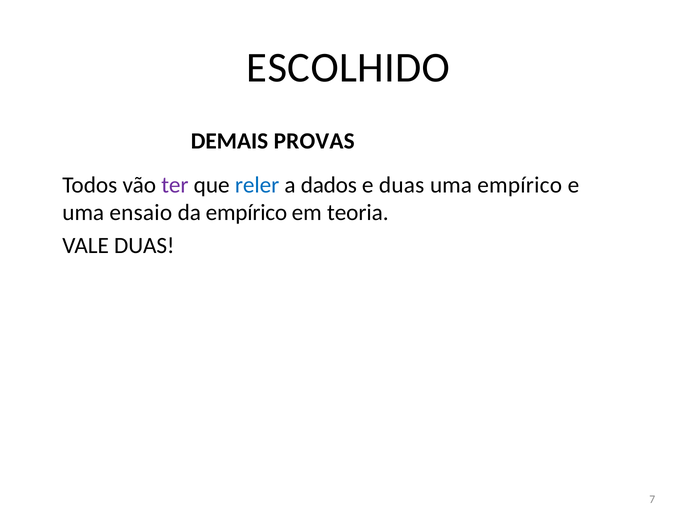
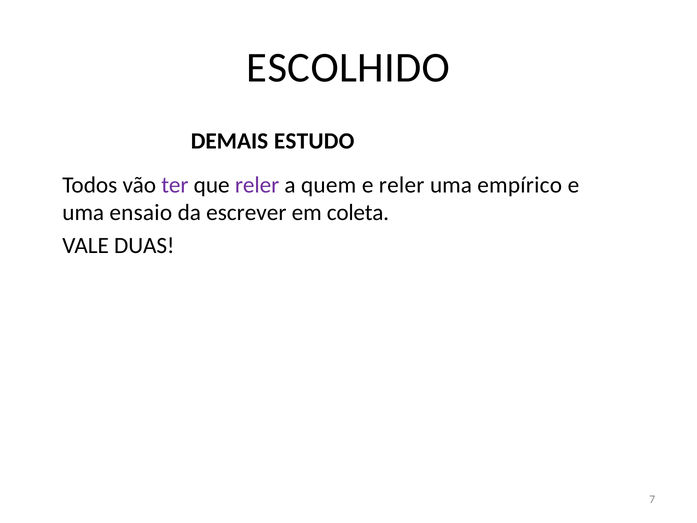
PROVAS: PROVAS -> ESTUDO
reler at (257, 185) colour: blue -> purple
dados: dados -> quem
e duas: duas -> reler
da empírico: empírico -> escrever
teoria: teoria -> coleta
